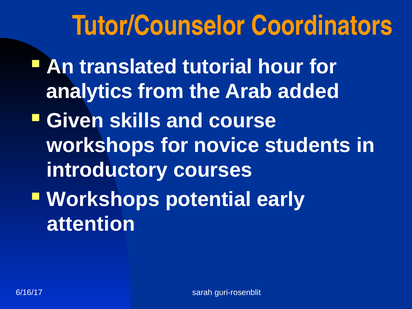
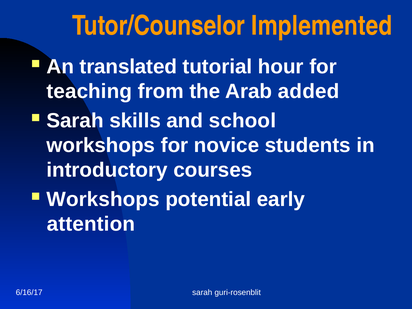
Coordinators: Coordinators -> Implemented
analytics: analytics -> teaching
Given at (75, 121): Given -> Sarah
course: course -> school
